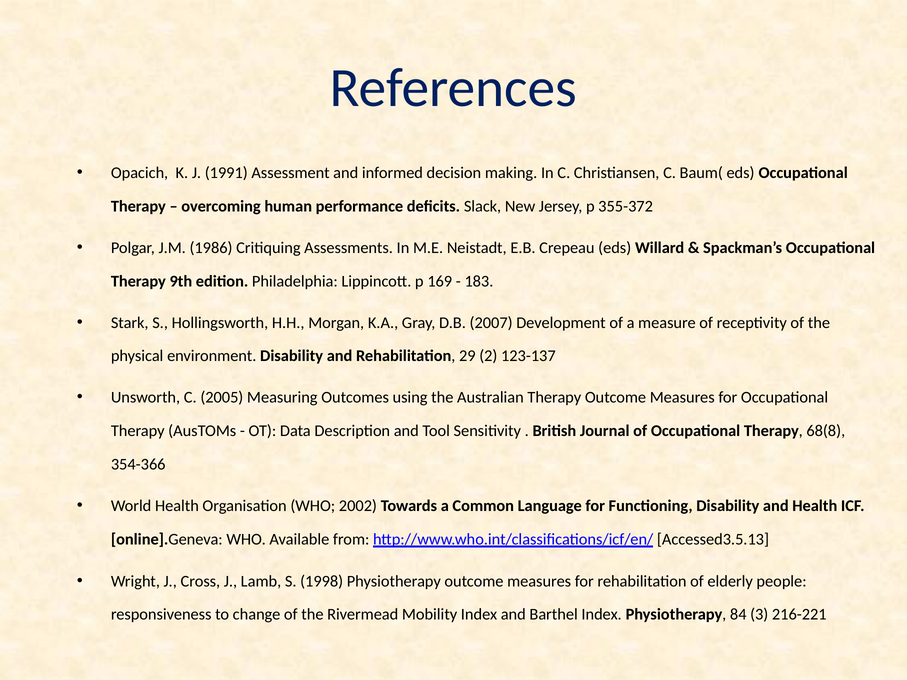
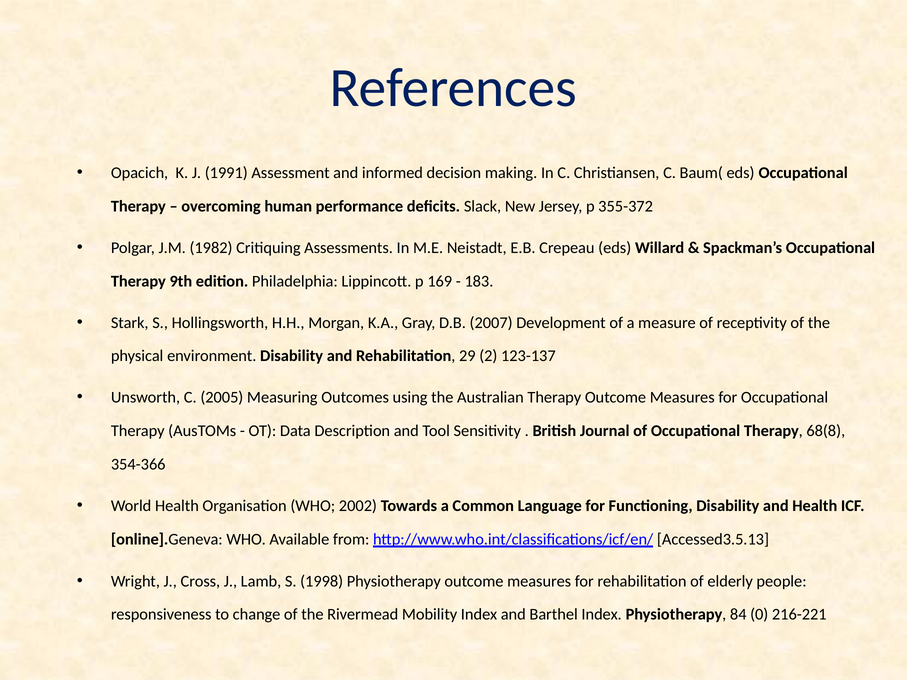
1986: 1986 -> 1982
3: 3 -> 0
